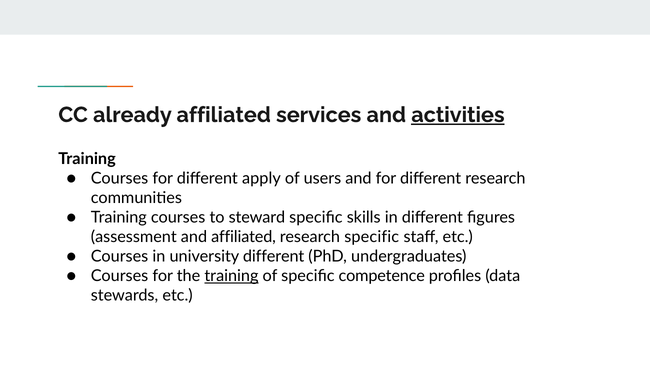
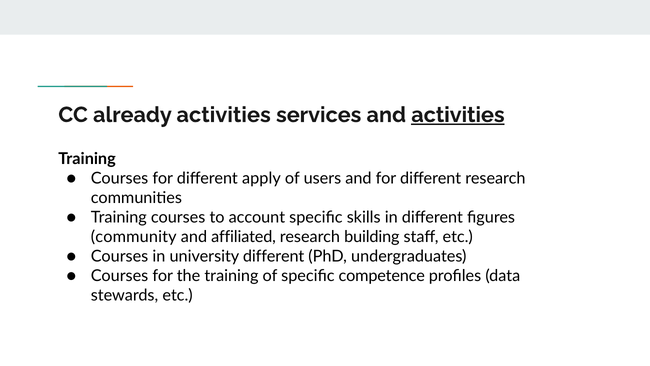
already affiliated: affiliated -> activities
steward: steward -> account
assessment: assessment -> community
research specific: specific -> building
training at (231, 276) underline: present -> none
